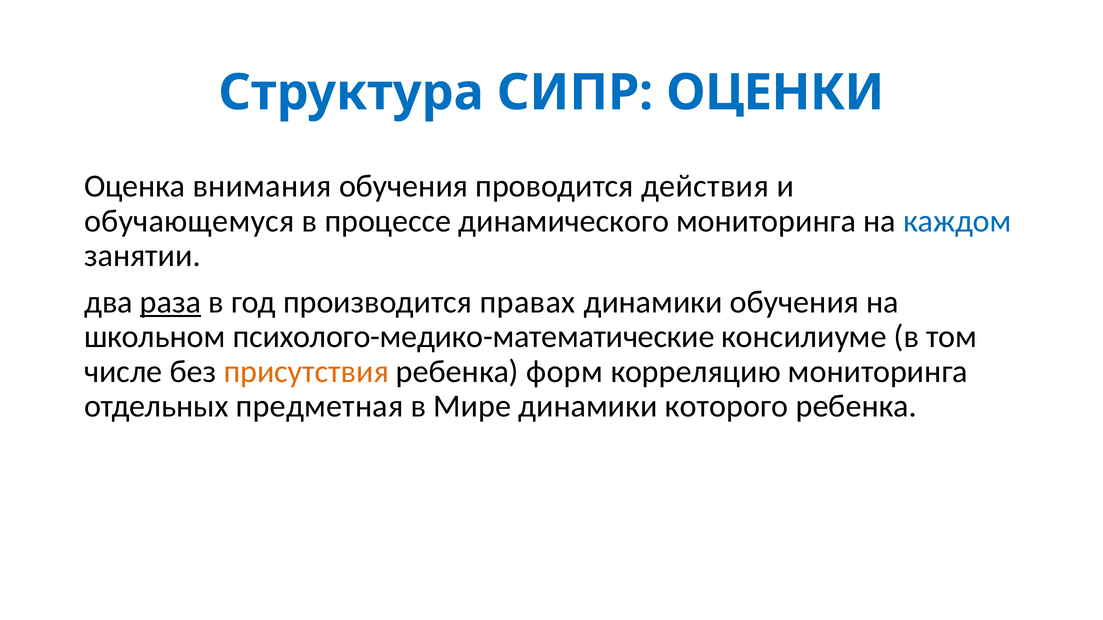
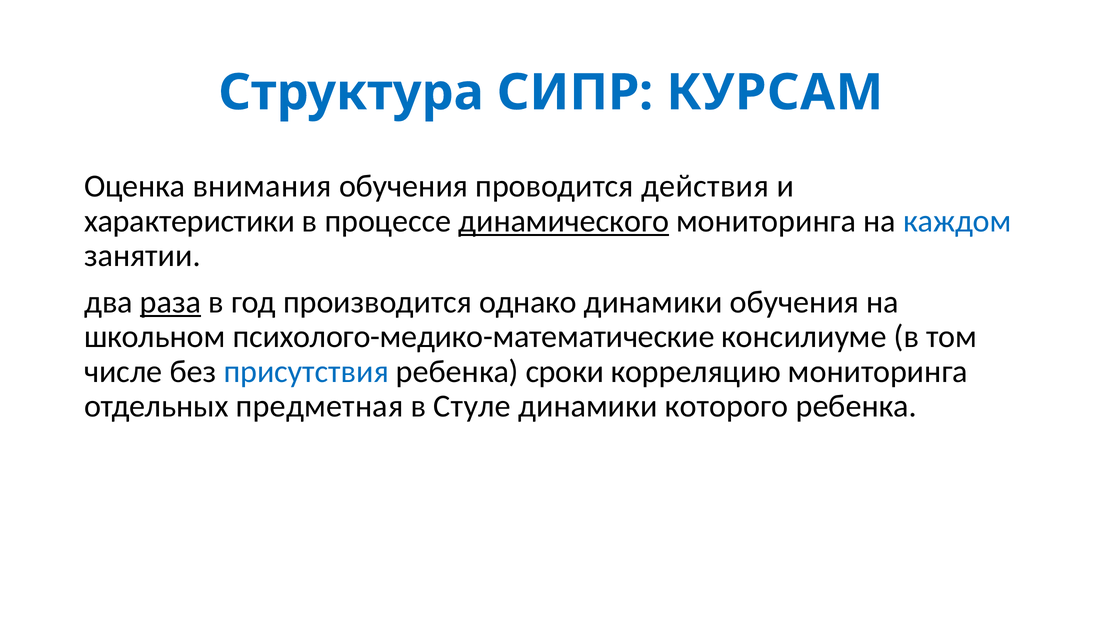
ОЦЕНКИ: ОЦЕНКИ -> КУРСАМ
обучающемуся: обучающемуся -> характеристики
динамического underline: none -> present
правах: правах -> однако
присутствия colour: orange -> blue
форм: форм -> сроки
Мире: Мире -> Стуле
